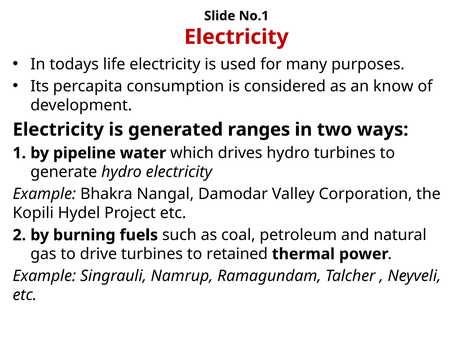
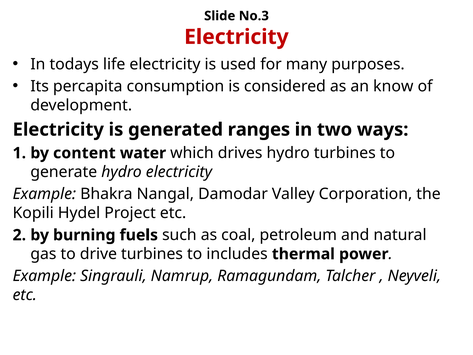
No.1: No.1 -> No.3
pipeline: pipeline -> content
retained: retained -> includes
